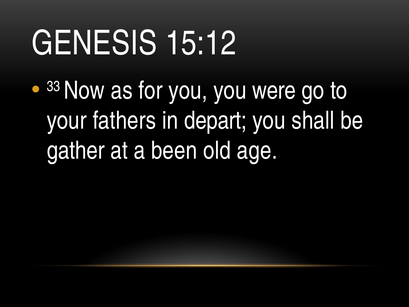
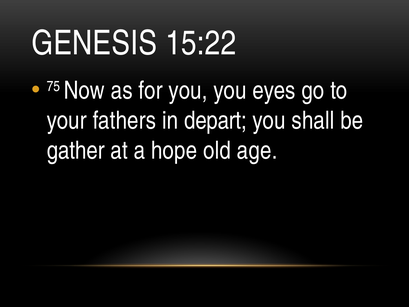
15:12: 15:12 -> 15:22
33: 33 -> 75
were: were -> eyes
been: been -> hope
